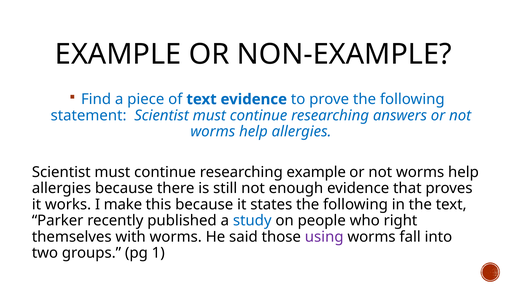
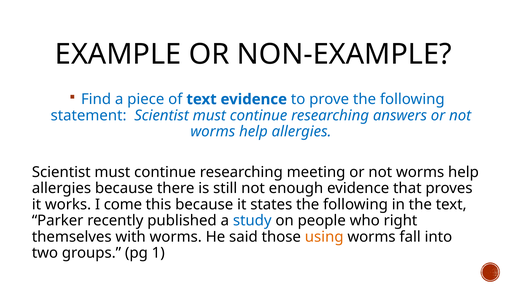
researching example: example -> meeting
make: make -> come
using colour: purple -> orange
